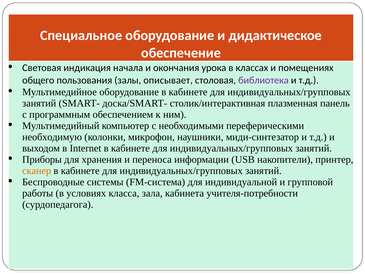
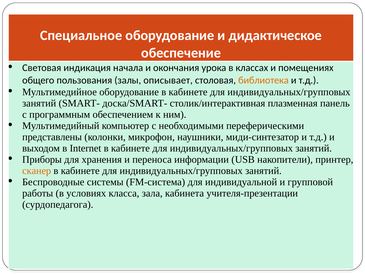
библиотека colour: purple -> orange
необходимую: необходимую -> представлены
учителя-потребности: учителя-потребности -> учителя-презентации
